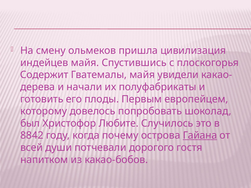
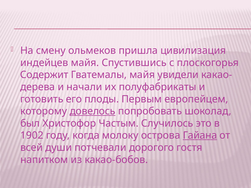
довелось underline: none -> present
Любите: Любите -> Частым
8842: 8842 -> 1902
почему: почему -> молоку
